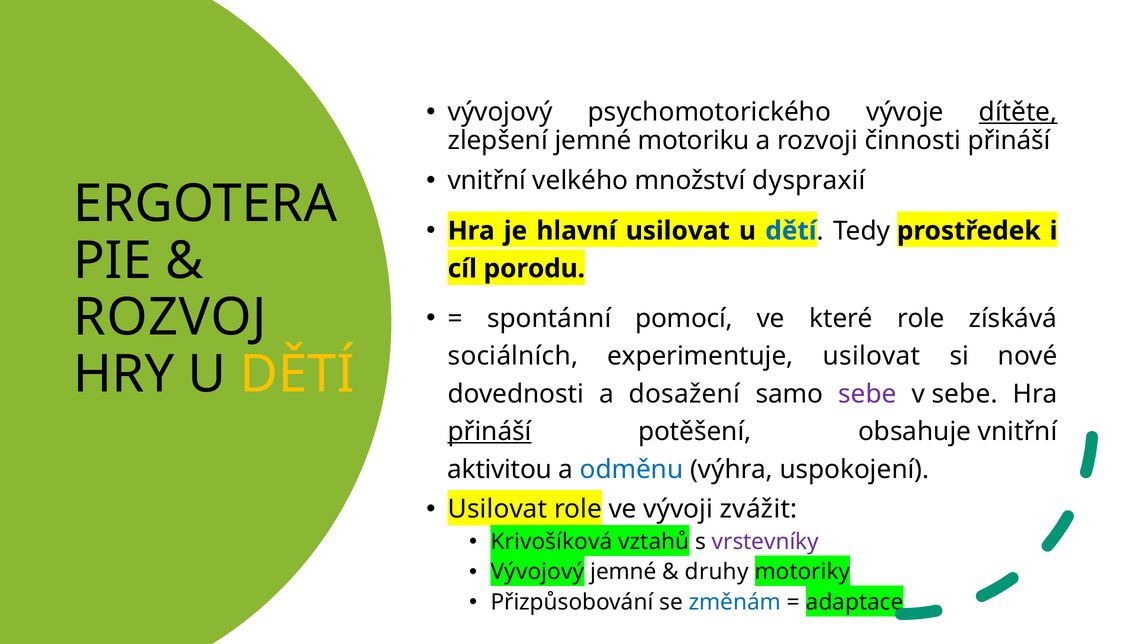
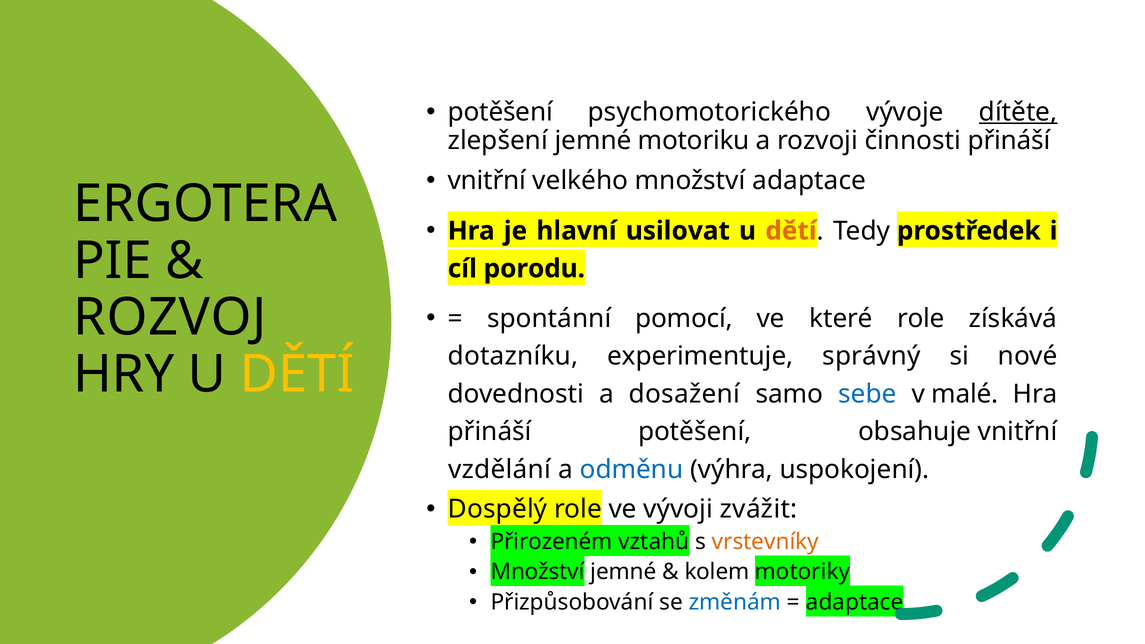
vývojový at (500, 112): vývojový -> potěšení
množství dyspraxií: dyspraxií -> adaptace
dětí at (791, 231) colour: blue -> orange
sociálních: sociálních -> dotazníku
experimentuje usilovat: usilovat -> správný
sebe at (867, 394) colour: purple -> blue
v sebe: sebe -> malé
přináší at (490, 432) underline: present -> none
aktivitou: aktivitou -> vzdělání
Usilovat at (498, 509): Usilovat -> Dospělý
Krivošíková: Krivošíková -> Přirozeném
vrstevníky colour: purple -> orange
Vývojový at (538, 572): Vývojový -> Množství
druhy: druhy -> kolem
